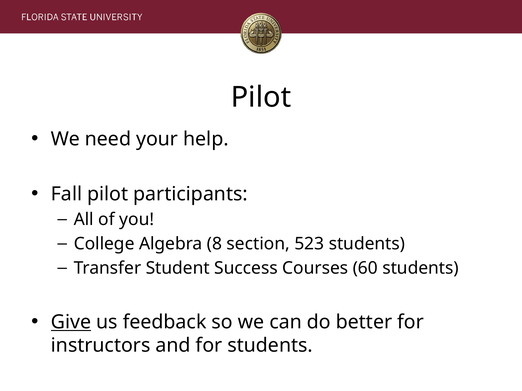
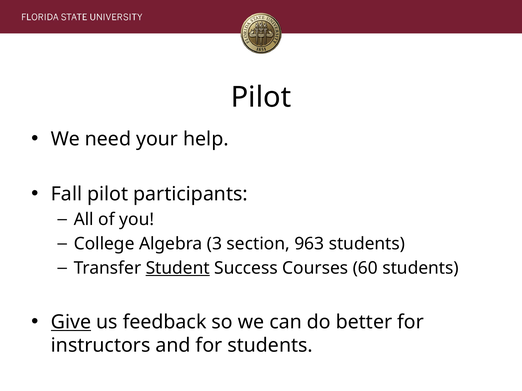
8: 8 -> 3
523: 523 -> 963
Student underline: none -> present
